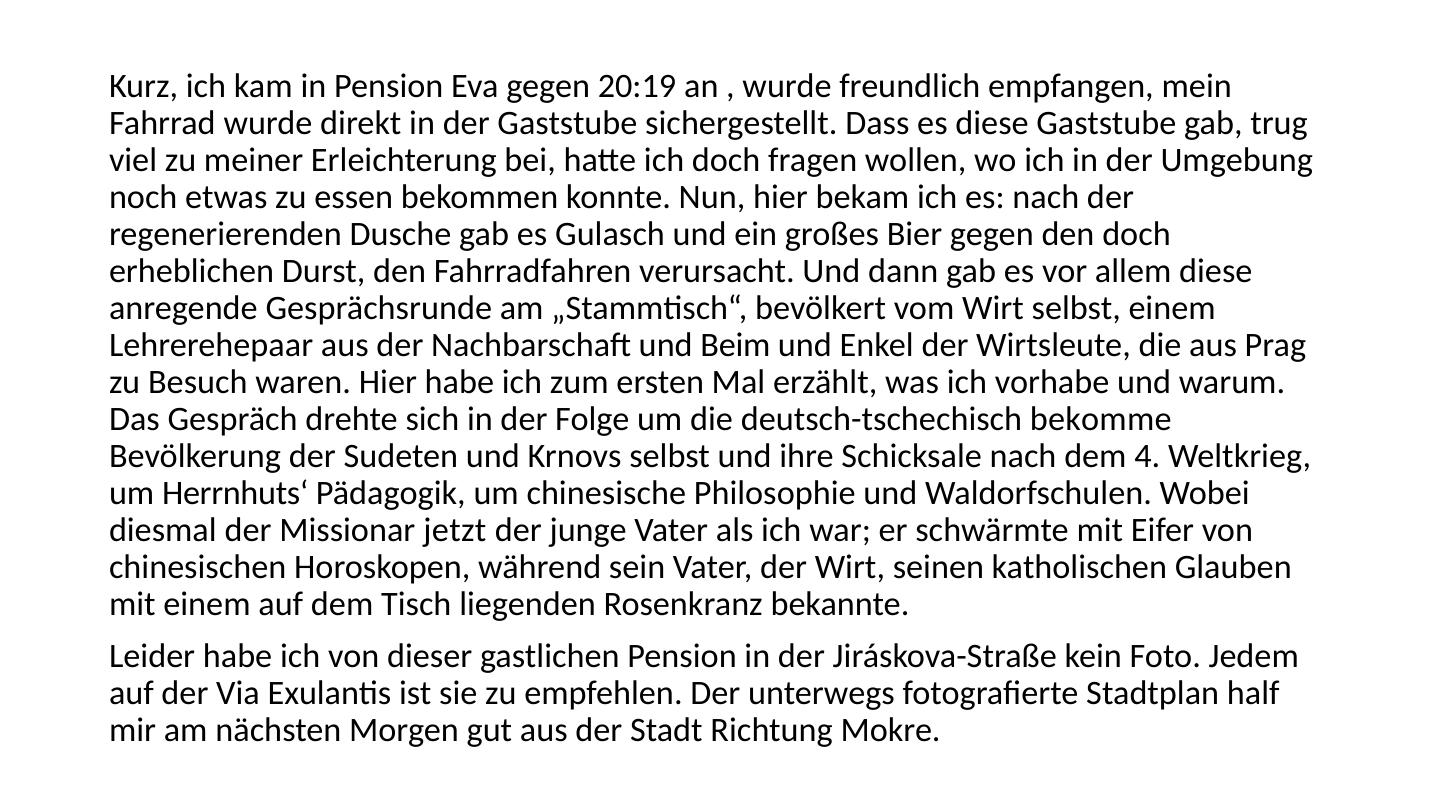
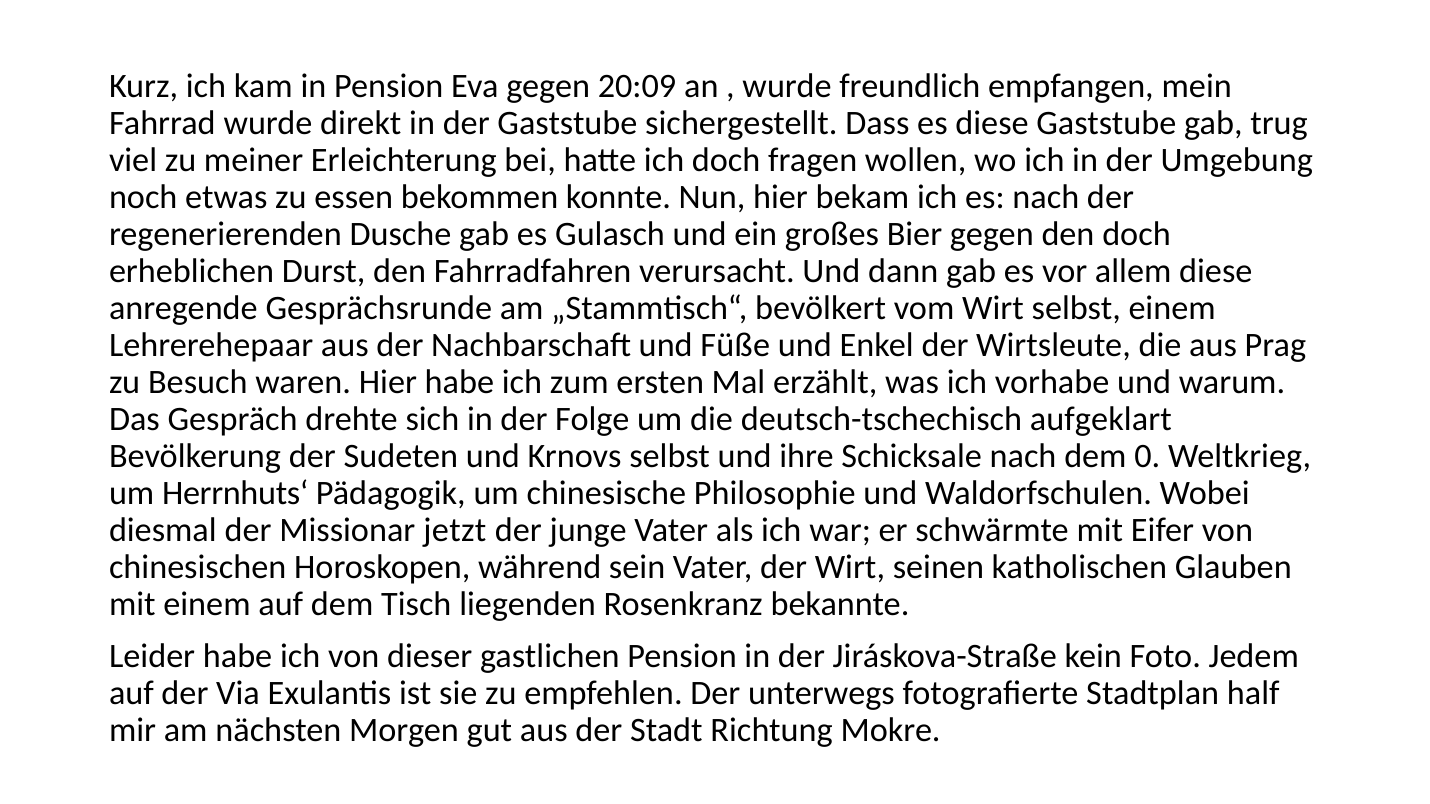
20:19: 20:19 -> 20:09
Beim: Beim -> Füße
bekomme: bekomme -> aufgeklart
4: 4 -> 0
